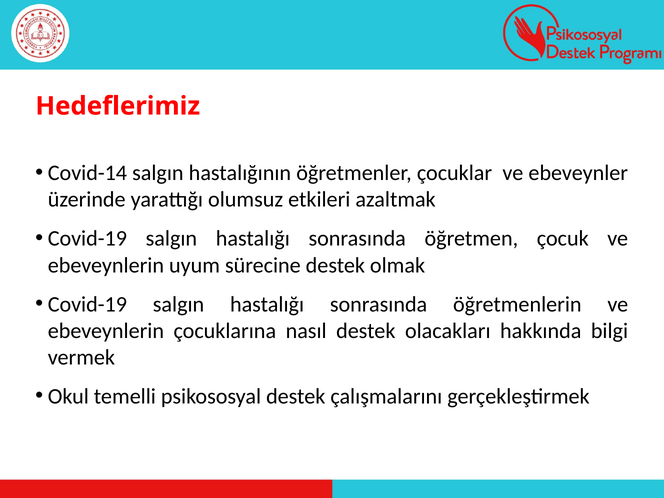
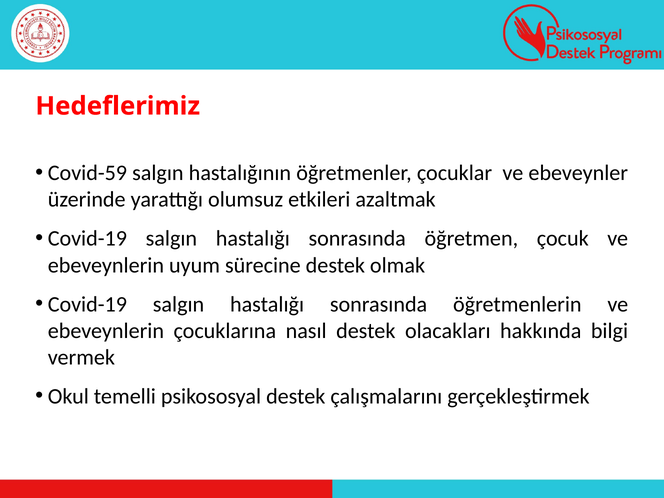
Covid-14: Covid-14 -> Covid-59
